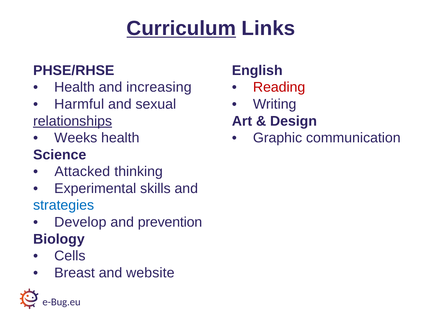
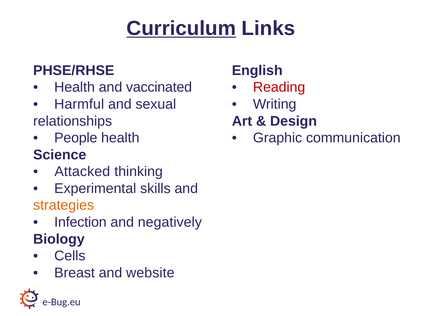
increasing: increasing -> vaccinated
relationships underline: present -> none
Weeks: Weeks -> People
strategies colour: blue -> orange
Develop: Develop -> Infection
prevention: prevention -> negatively
